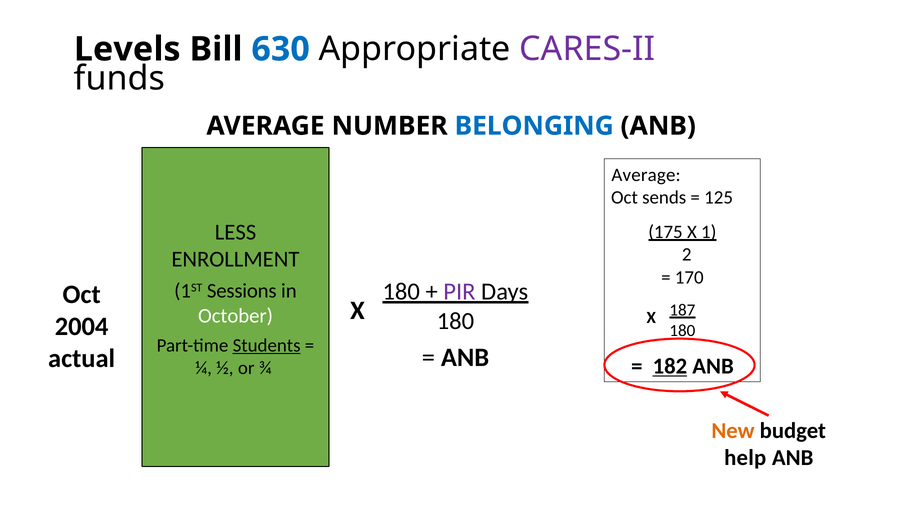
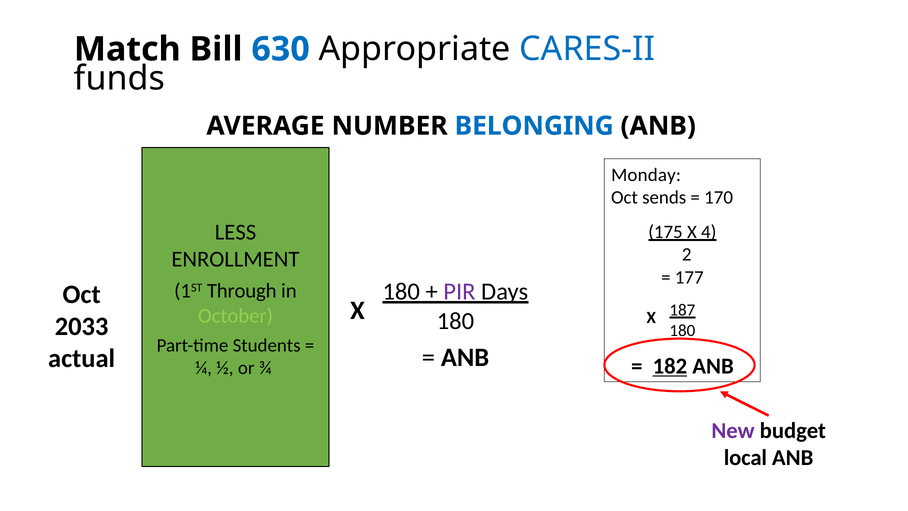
Levels: Levels -> Match
CARES-II colour: purple -> blue
Average at (646, 175): Average -> Monday
125: 125 -> 170
1: 1 -> 4
170: 170 -> 177
Sessions: Sessions -> Through
October colour: white -> light green
2004: 2004 -> 2033
Students underline: present -> none
New colour: orange -> purple
help: help -> local
